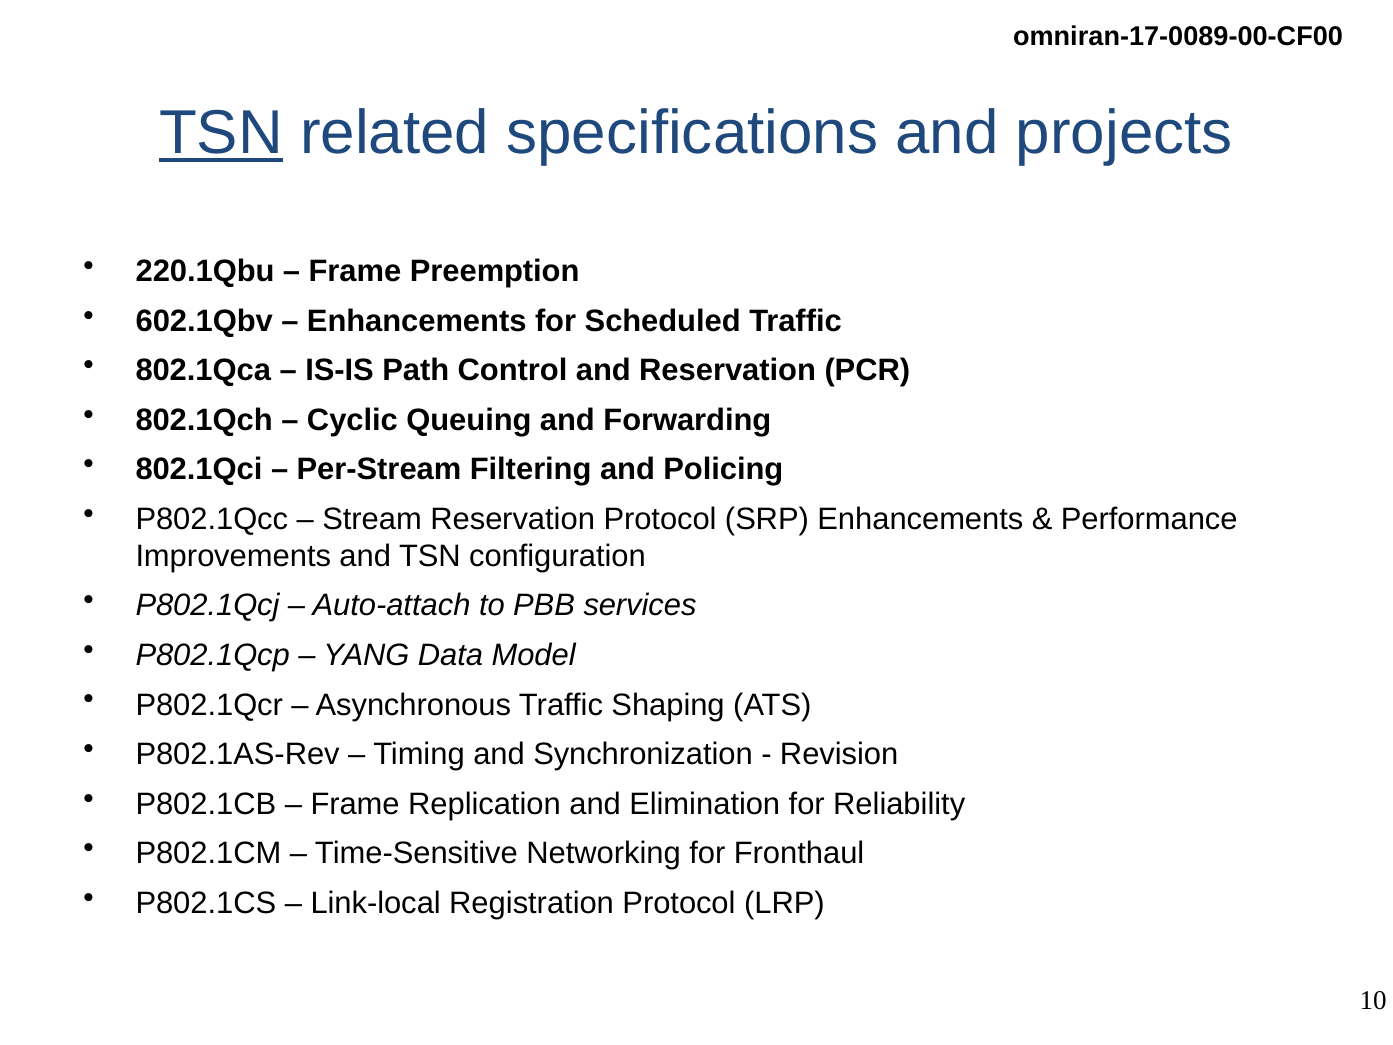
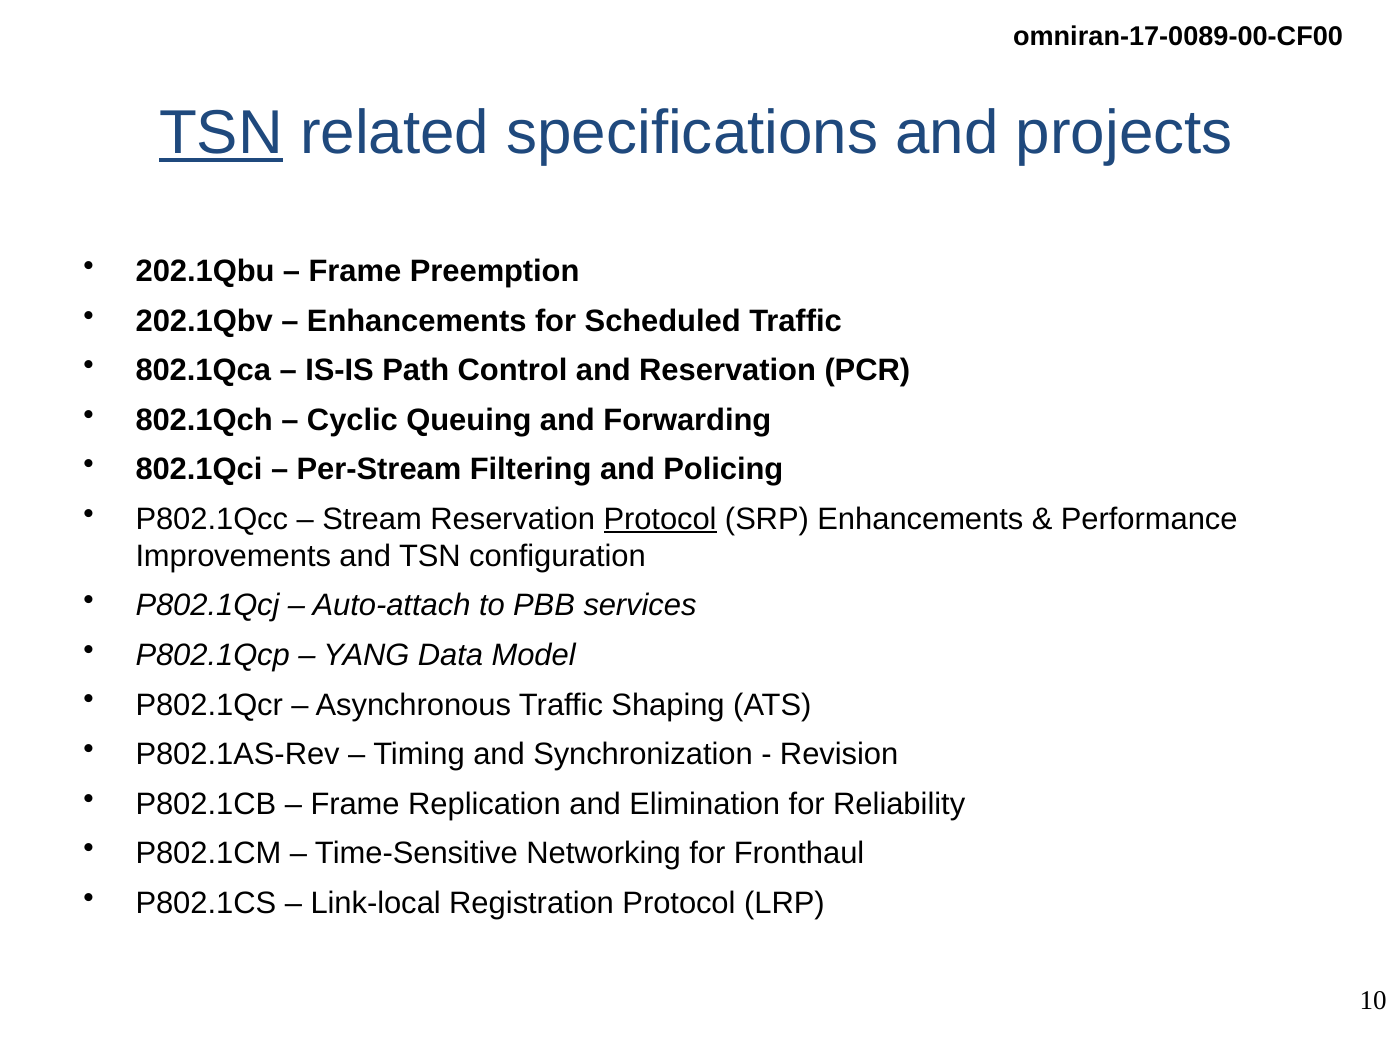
220.1Qbu: 220.1Qbu -> 202.1Qbu
602.1Qbv: 602.1Qbv -> 202.1Qbv
Protocol at (660, 519) underline: none -> present
